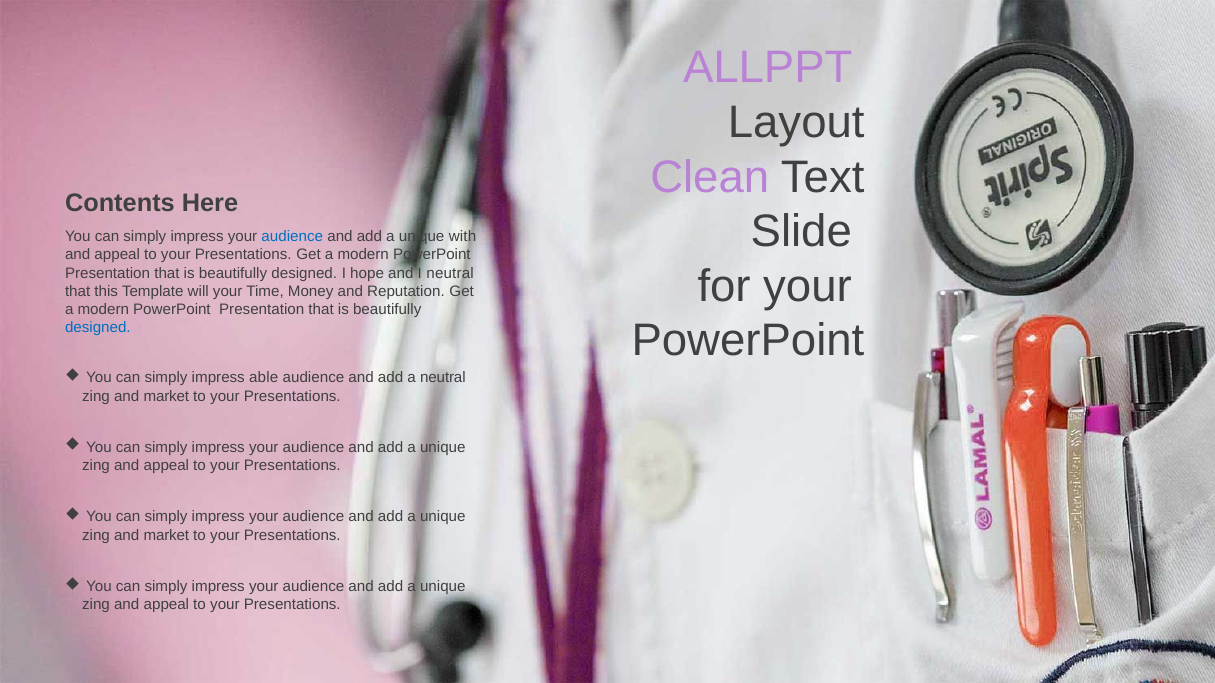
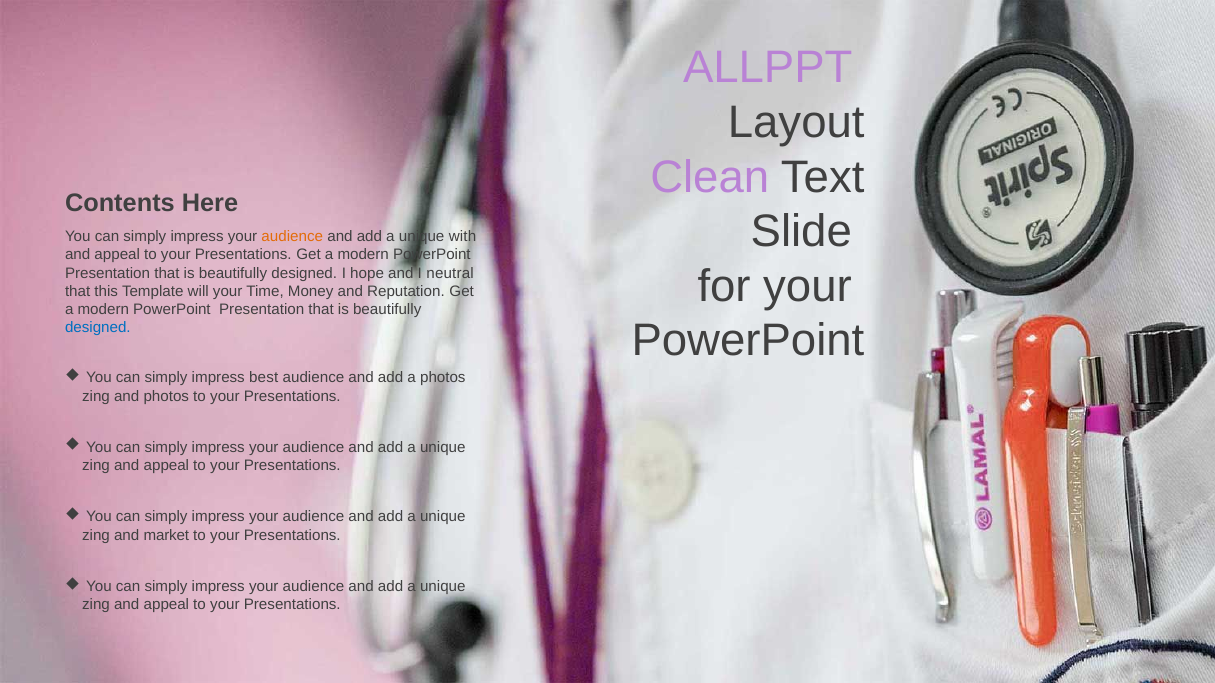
audience at (292, 237) colour: blue -> orange
able: able -> best
a neutral: neutral -> photos
market at (166, 396): market -> photos
